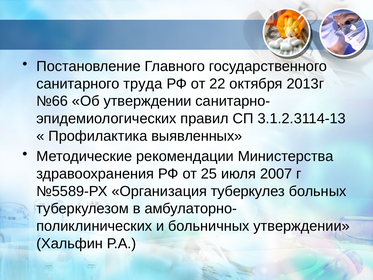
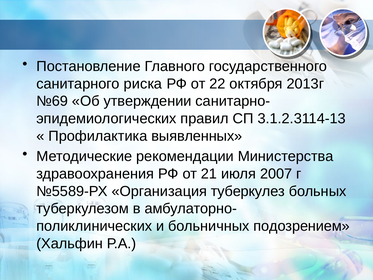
труда: труда -> риска
№66: №66 -> №69
25: 25 -> 21
больничных утверждении: утверждении -> подозрением
